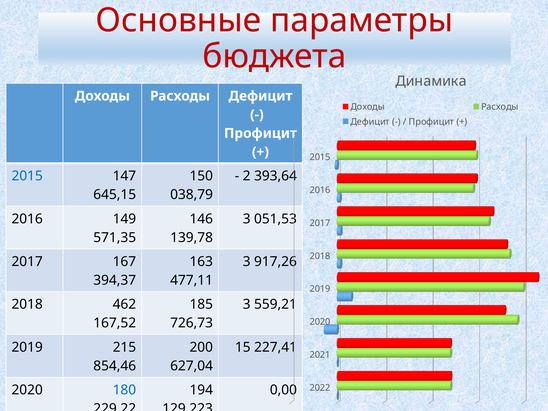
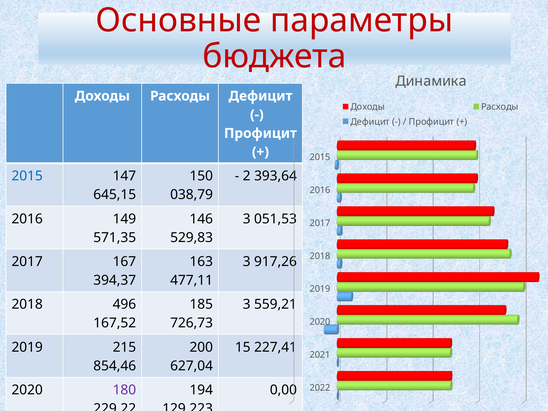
139,78: 139,78 -> 529,83
462: 462 -> 496
180 colour: blue -> purple
